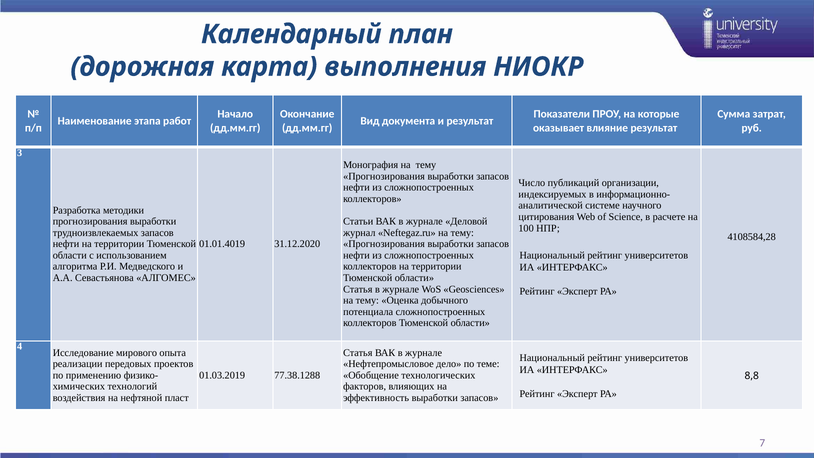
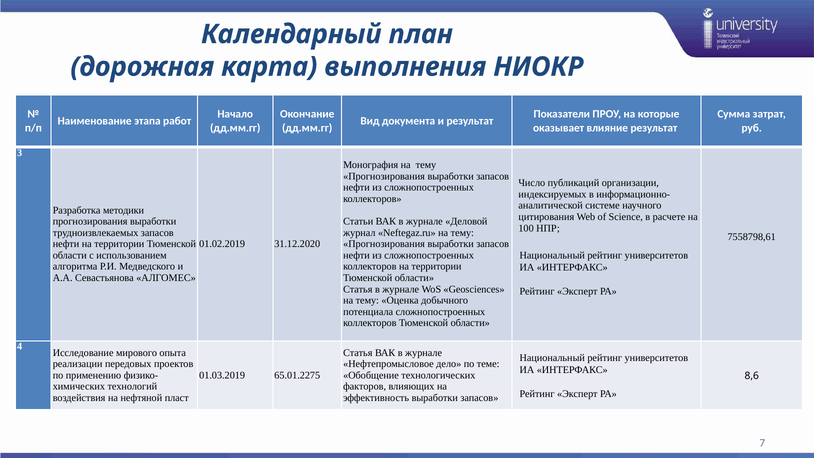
4108584,28: 4108584,28 -> 7558798,61
01.01.4019: 01.01.4019 -> 01.02.2019
77.38.1288: 77.38.1288 -> 65.01.2275
8,8: 8,8 -> 8,6
